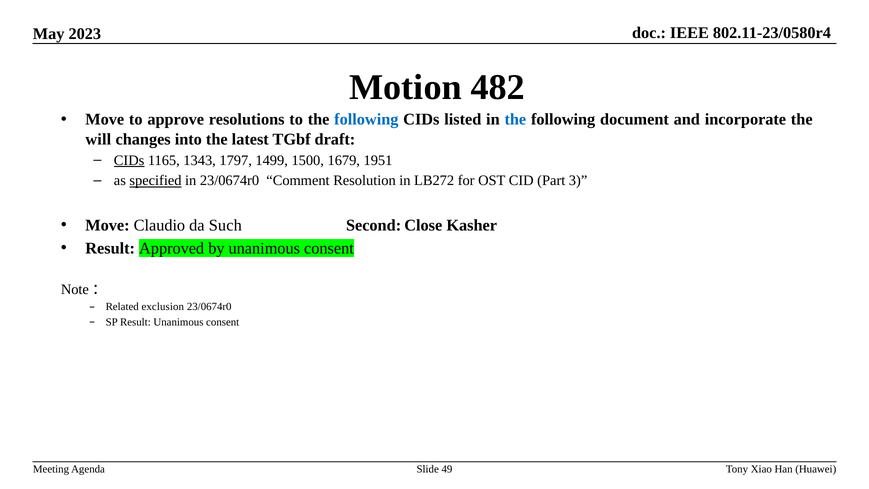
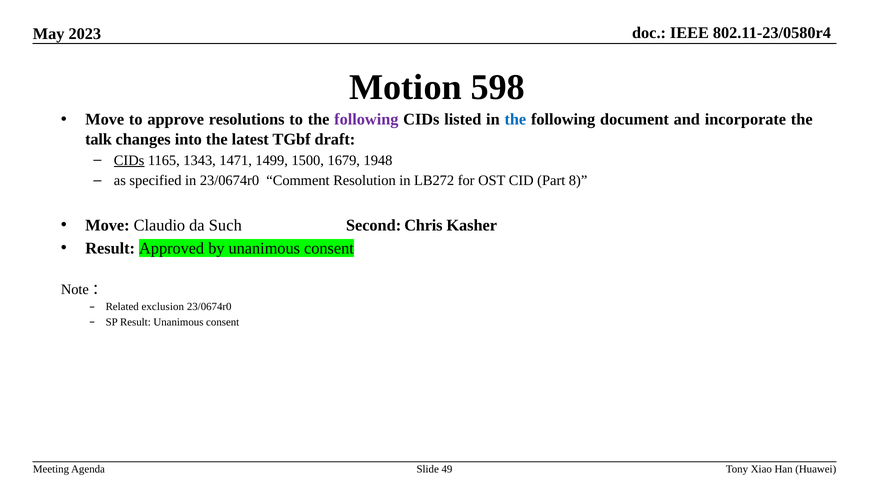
482: 482 -> 598
following at (366, 120) colour: blue -> purple
will: will -> talk
1797: 1797 -> 1471
1951: 1951 -> 1948
specified underline: present -> none
3: 3 -> 8
Close: Close -> Chris
